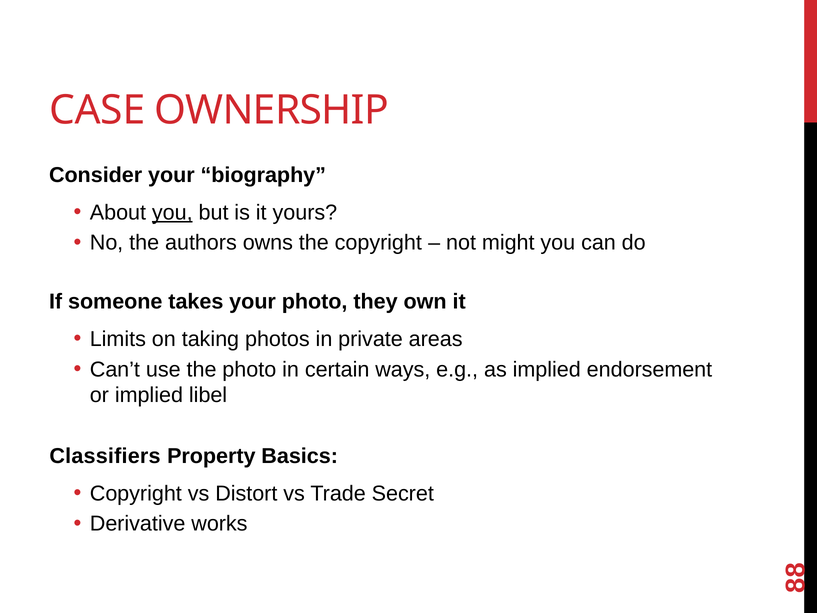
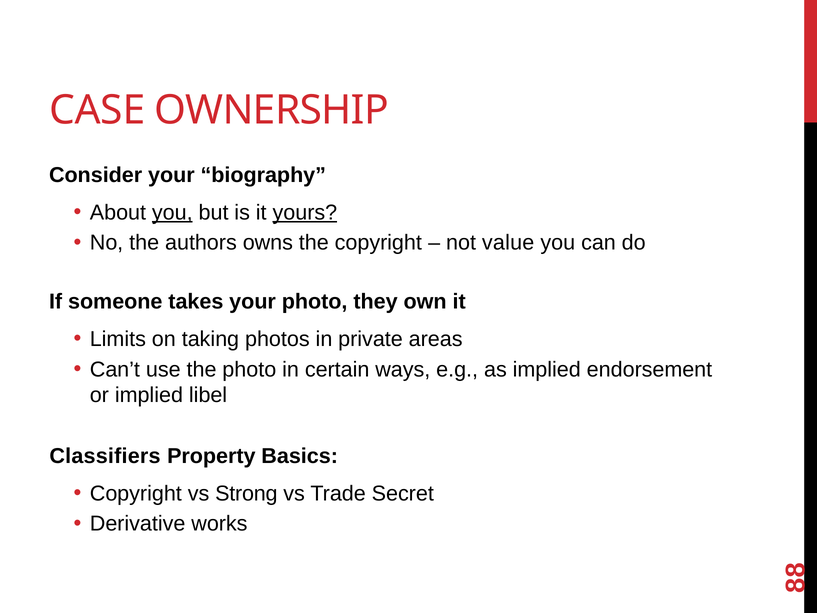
yours underline: none -> present
might: might -> value
Distort: Distort -> Strong
